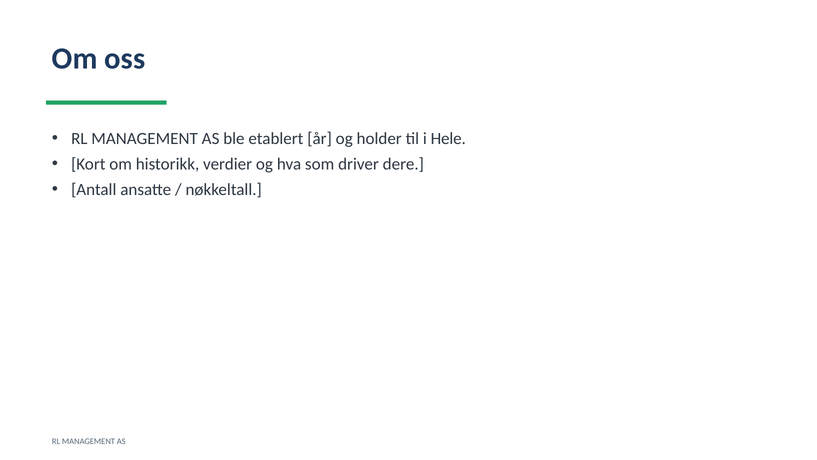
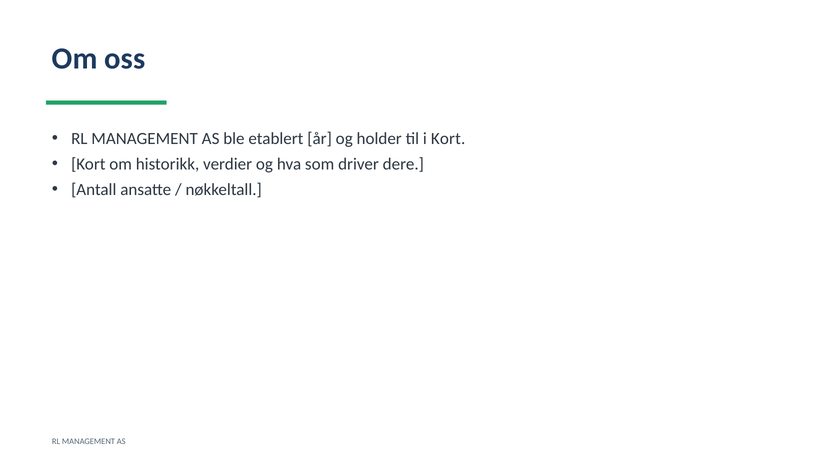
i Hele: Hele -> Kort
